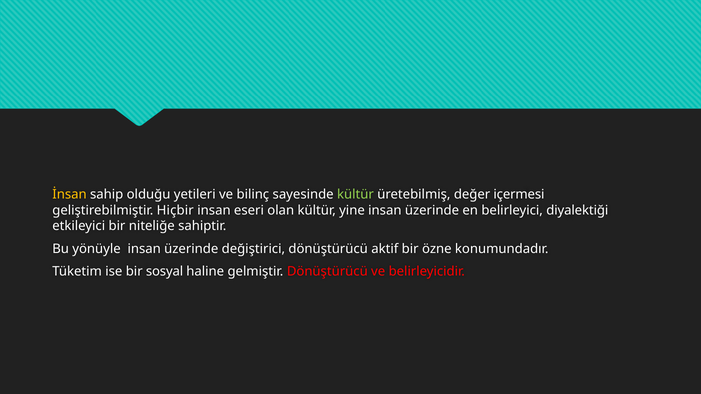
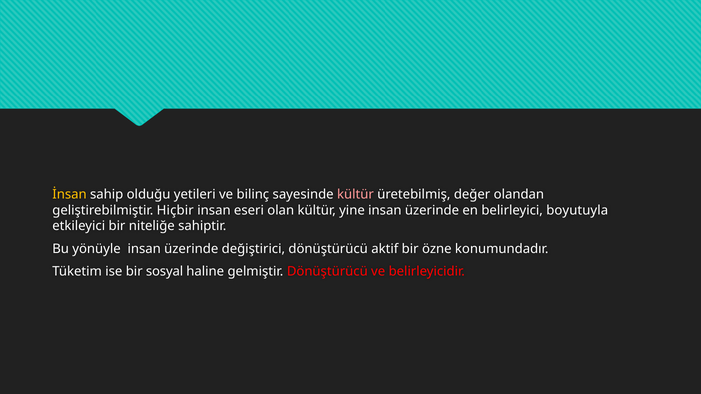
kültür at (355, 195) colour: light green -> pink
içermesi: içermesi -> olandan
diyalektiği: diyalektiği -> boyutuyla
